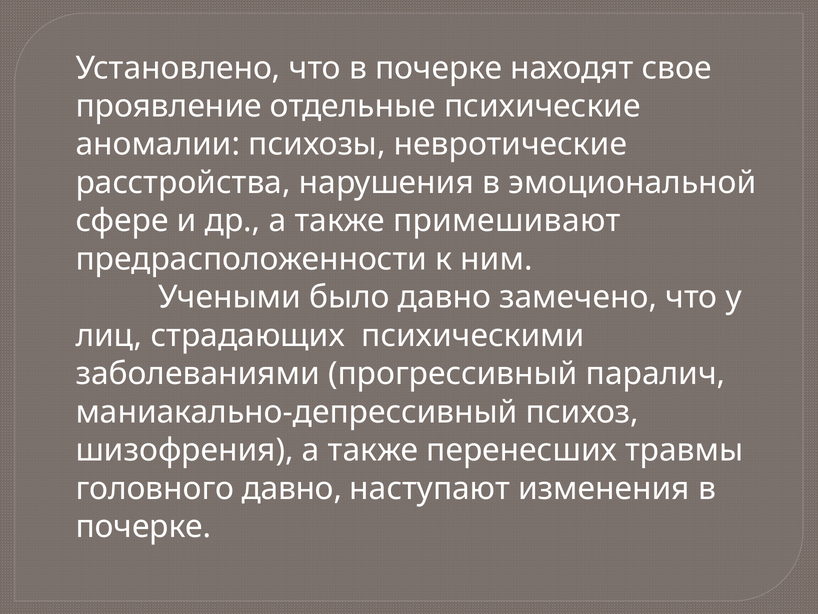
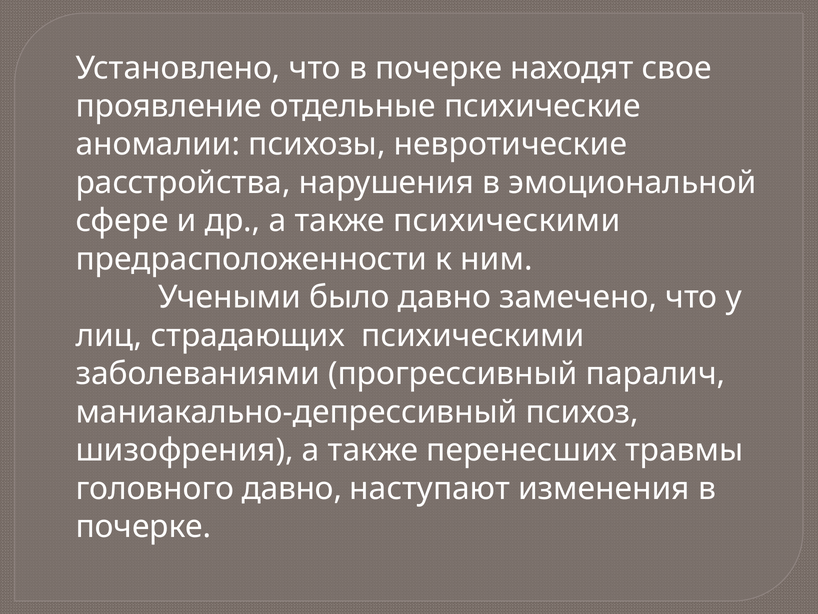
также примешивают: примешивают -> психическими
